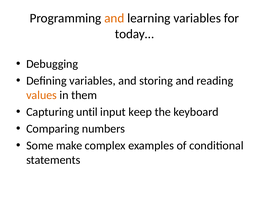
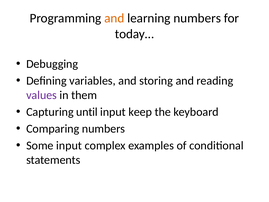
learning variables: variables -> numbers
values colour: orange -> purple
Some make: make -> input
